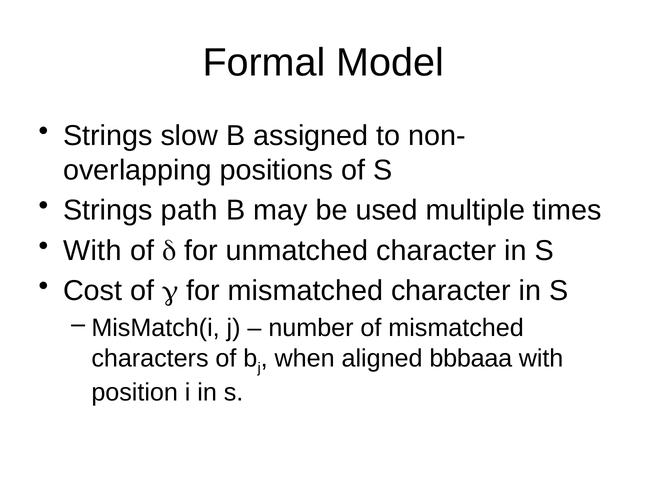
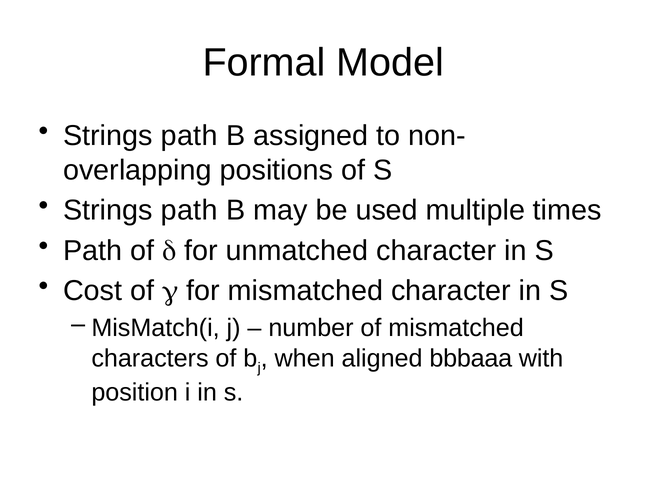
slow at (189, 136): slow -> path
With at (92, 251): With -> Path
